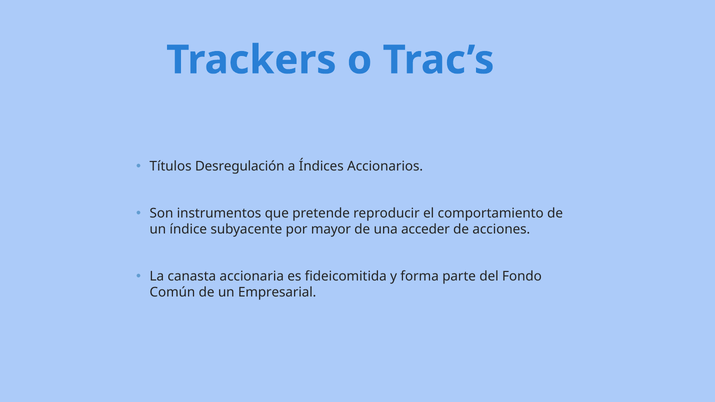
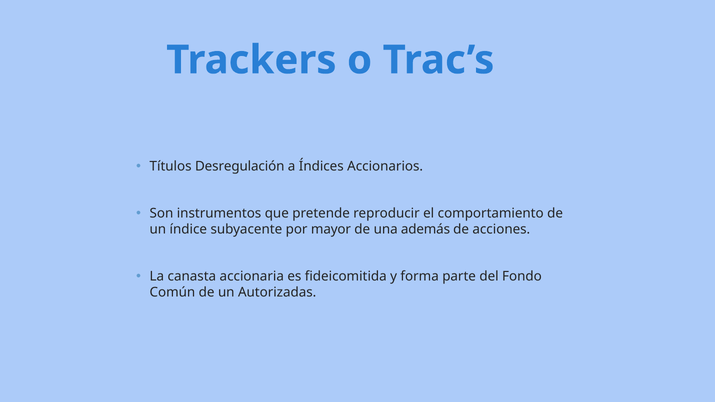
acceder: acceder -> además
Empresarial: Empresarial -> Autorizadas
